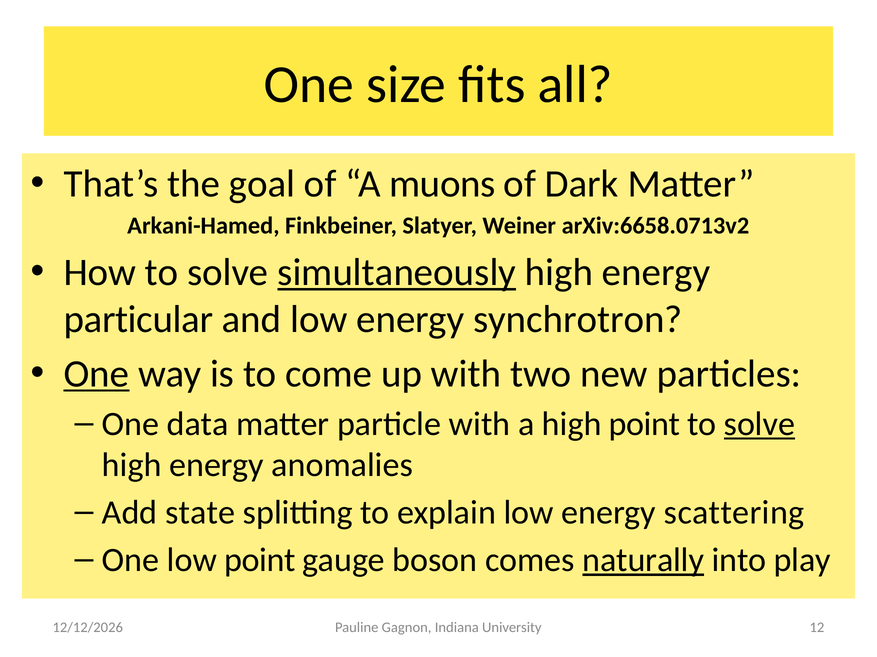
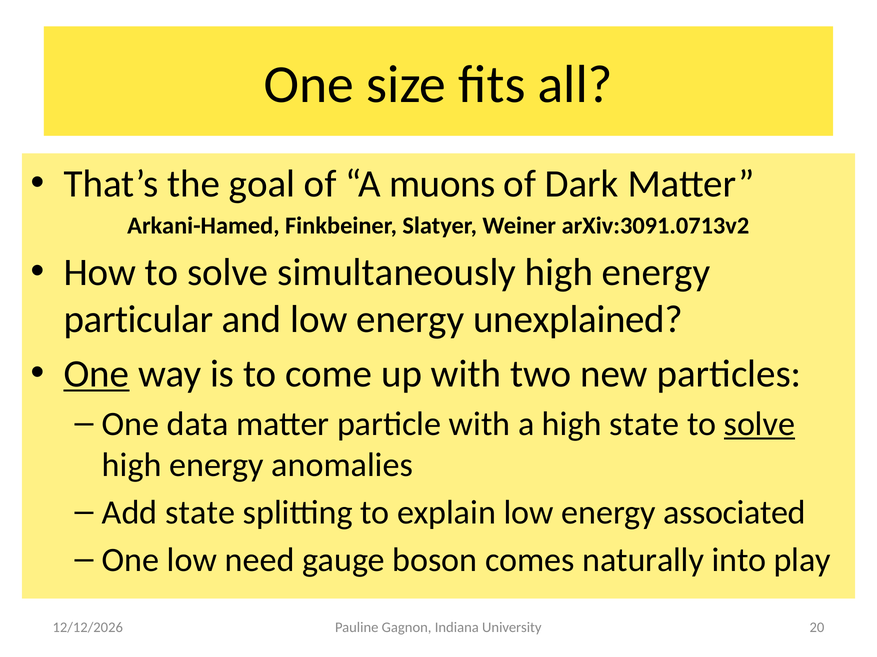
arXiv:6658.0713v2: arXiv:6658.0713v2 -> arXiv:3091.0713v2
simultaneously underline: present -> none
synchrotron: synchrotron -> unexplained
high point: point -> state
scattering: scattering -> associated
low point: point -> need
naturally underline: present -> none
12: 12 -> 20
